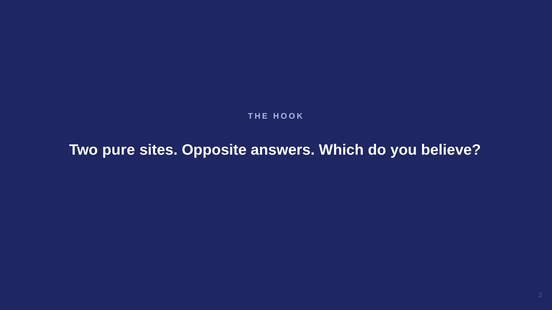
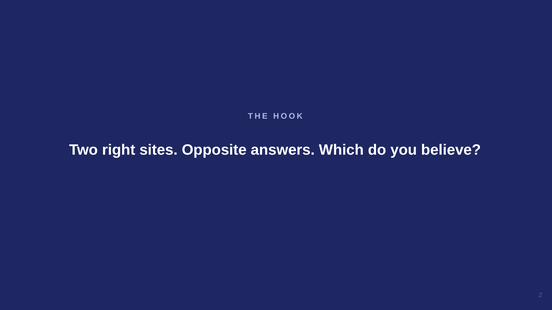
pure: pure -> right
